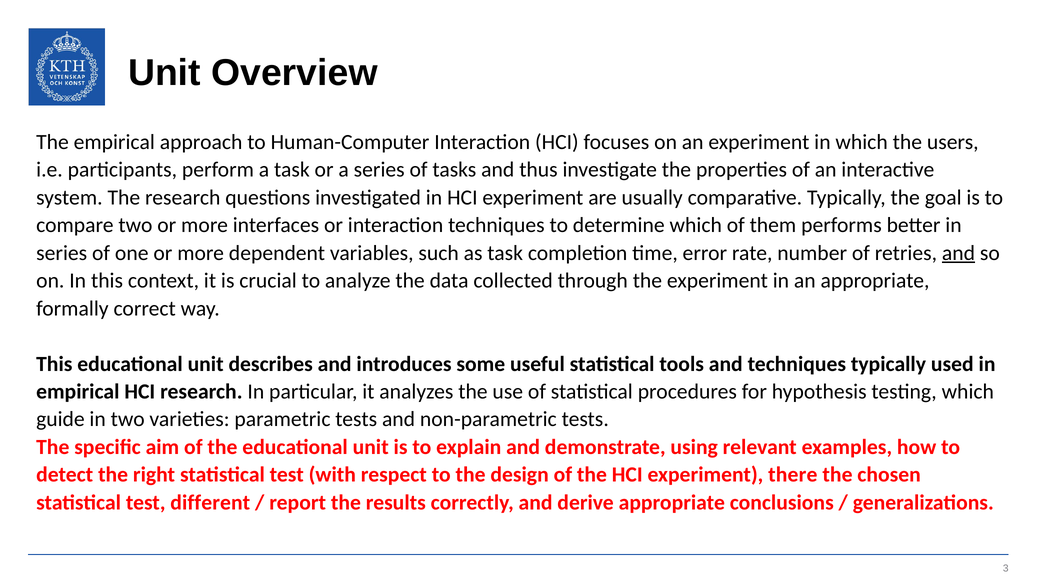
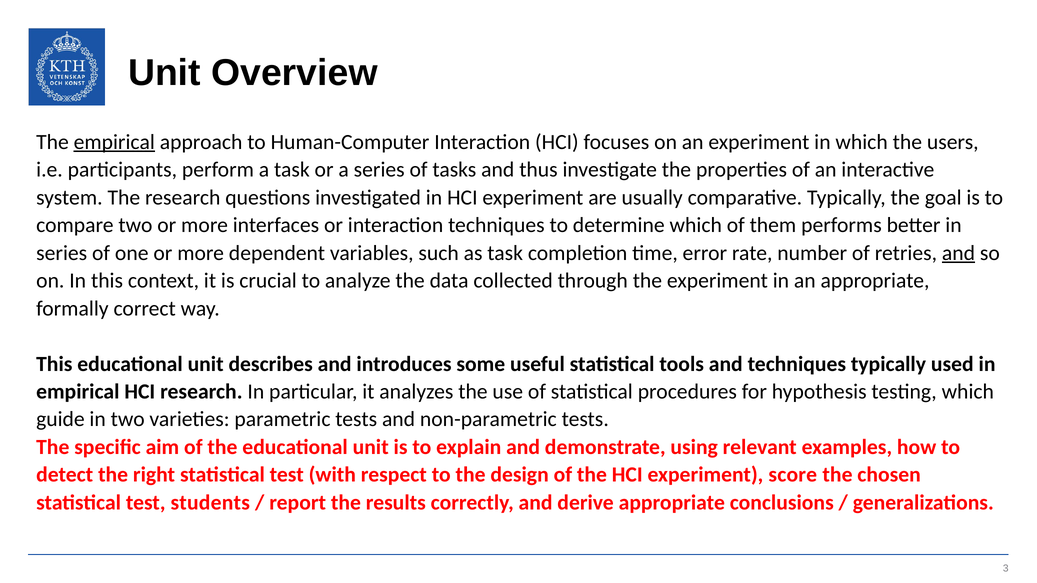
empirical at (114, 142) underline: none -> present
there: there -> score
different: different -> students
